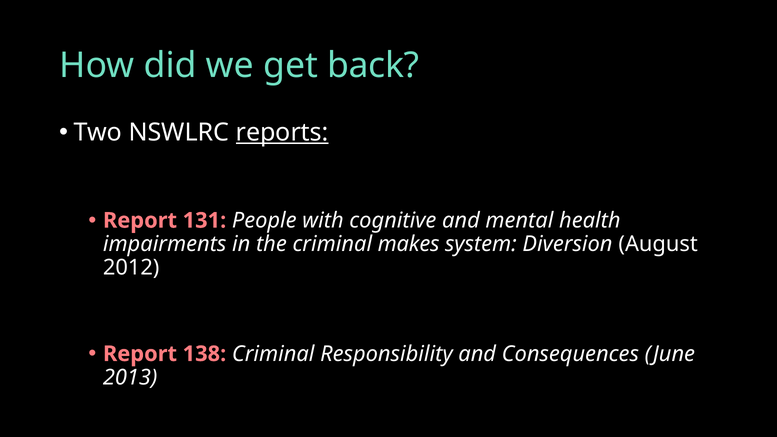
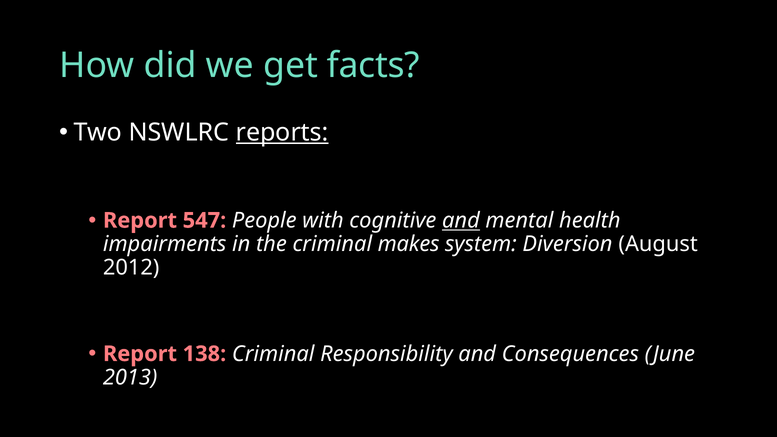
back: back -> facts
131: 131 -> 547
and at (461, 221) underline: none -> present
